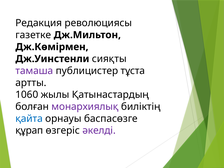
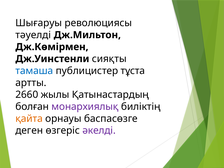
Редакция: Редакция -> Шығаруы
газетке: газетке -> тәуелді
тамаша colour: purple -> blue
1060: 1060 -> 2660
қайта colour: blue -> orange
құрап: құрап -> деген
